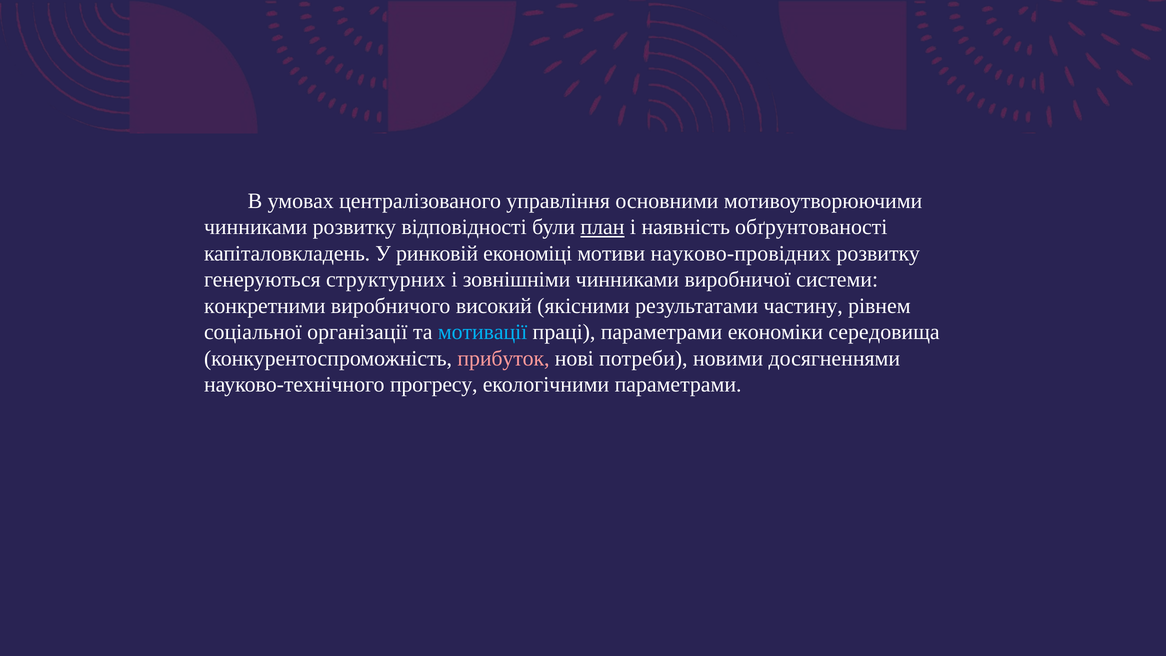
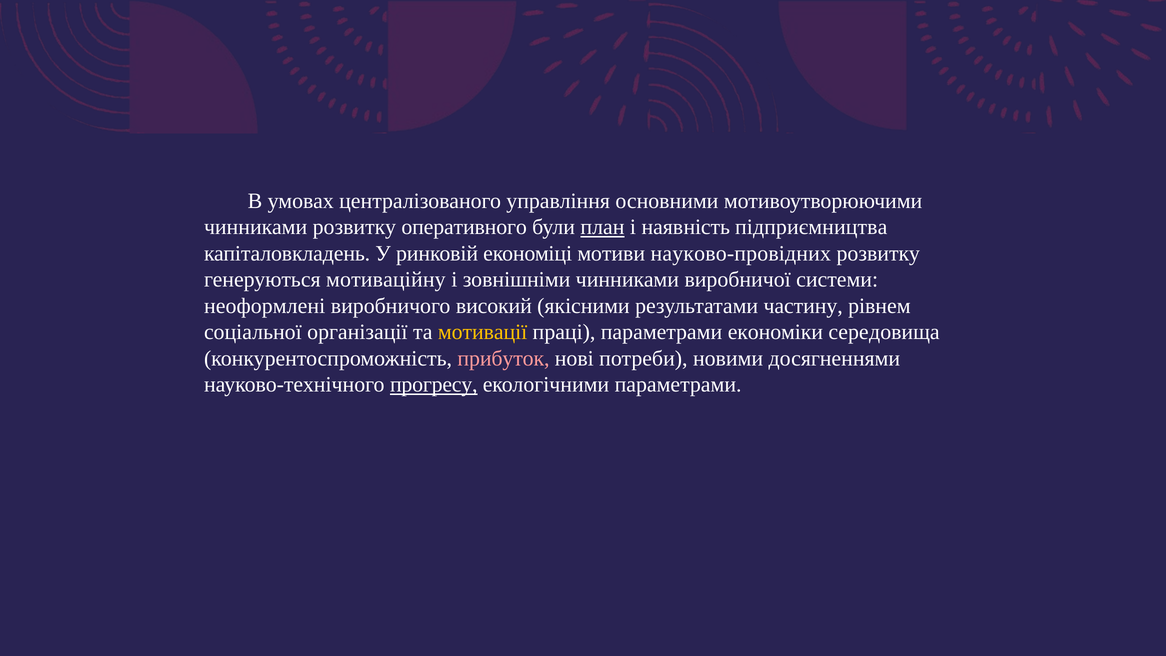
відповідності: відповідності -> оперативного
обґрунтованості: обґрунтованості -> підприємництва
структурних: структурних -> мотиваційну
конкретними: конкретними -> неоформлені
мотивації colour: light blue -> yellow
прогресу underline: none -> present
